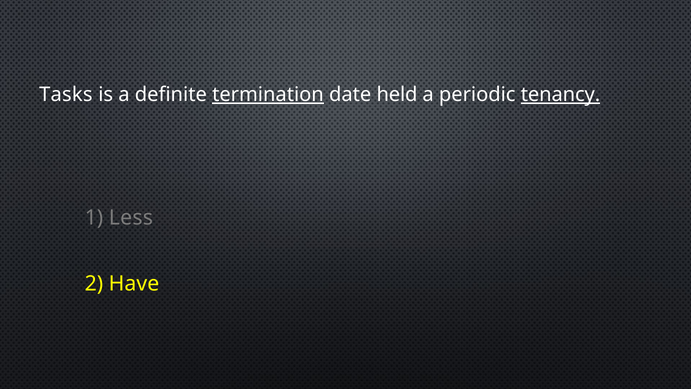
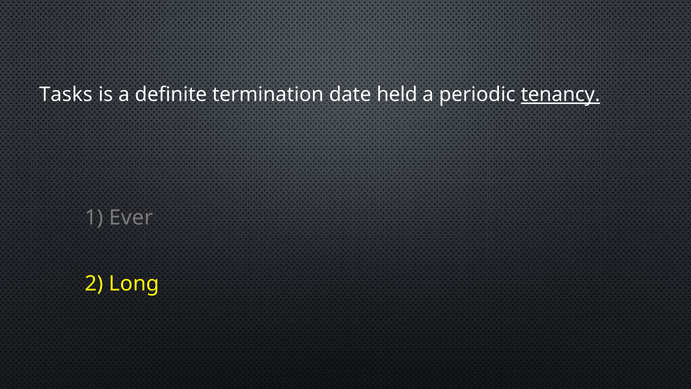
termination underline: present -> none
Less: Less -> Ever
Have: Have -> Long
